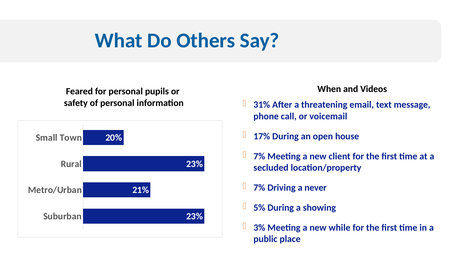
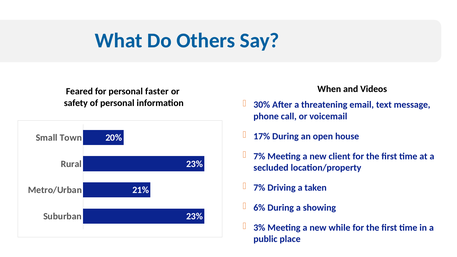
pupils: pupils -> faster
31%: 31% -> 30%
never: never -> taken
5%: 5% -> 6%
